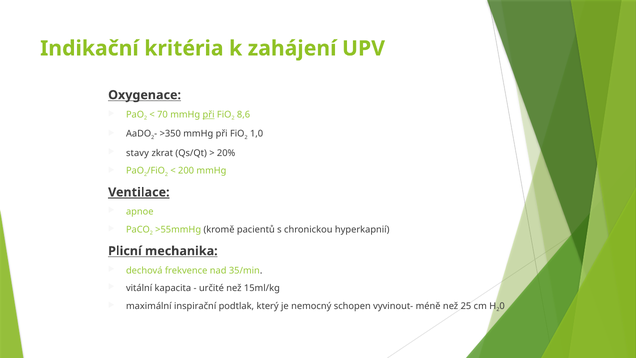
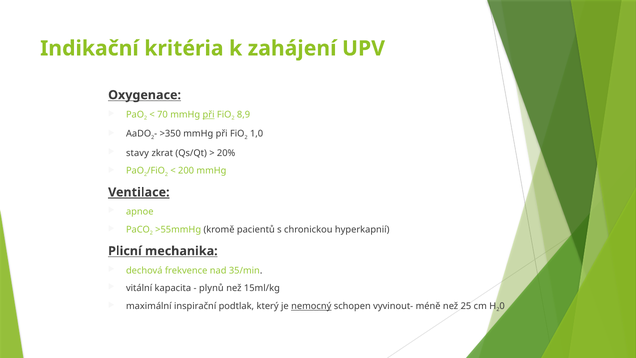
8,6: 8,6 -> 8,9
určité: určité -> plynů
nemocný underline: none -> present
